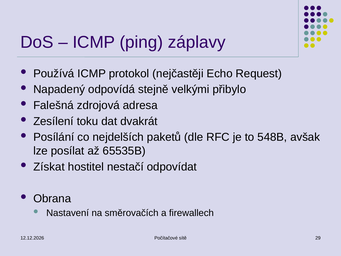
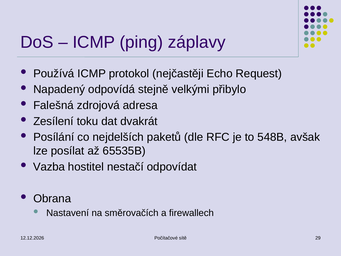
Získat: Získat -> Vazba
